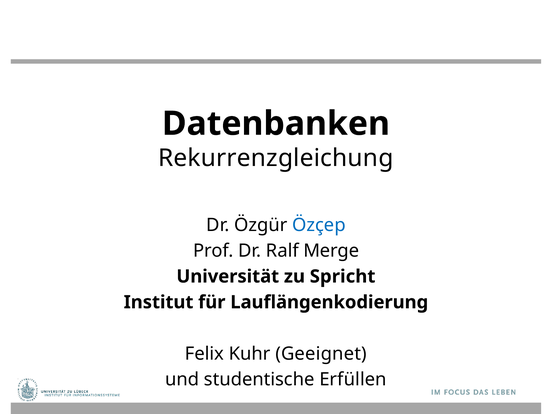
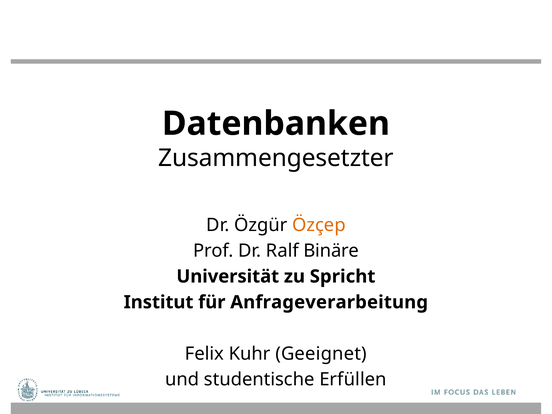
Rekurrenzgleichung: Rekurrenzgleichung -> Zusammengesetzter
Özçep colour: blue -> orange
Merge: Merge -> Binäre
Lauflängenkodierung: Lauflängenkodierung -> Anfrageverarbeitung
